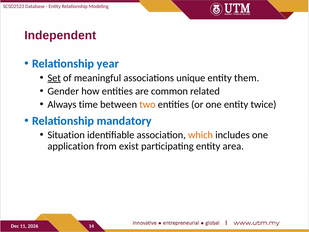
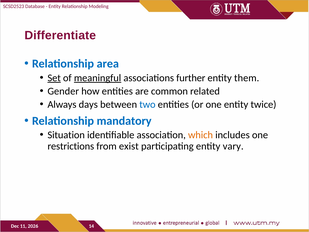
Independent: Independent -> Differentiate
year: year -> area
meaningful underline: none -> present
unique: unique -> further
time: time -> days
two colour: orange -> blue
application: application -> restrictions
area: area -> vary
